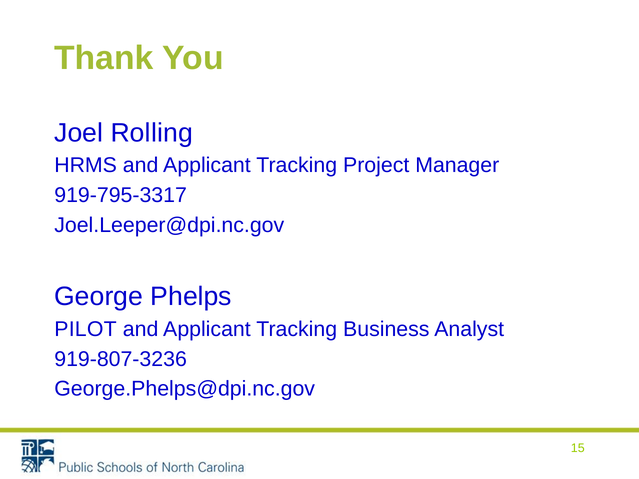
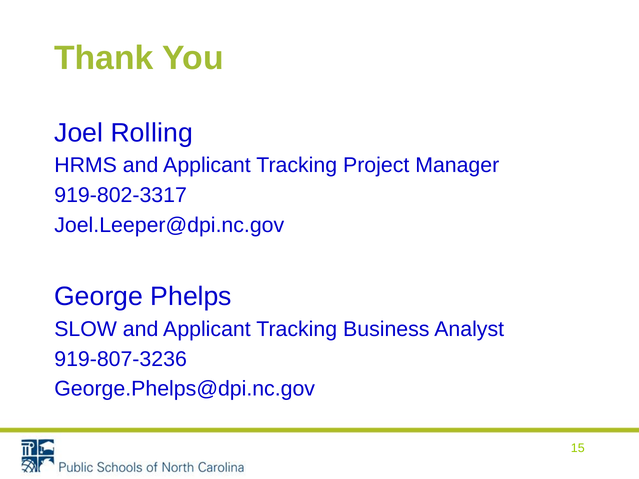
919-795-3317: 919-795-3317 -> 919-802-3317
PILOT: PILOT -> SLOW
